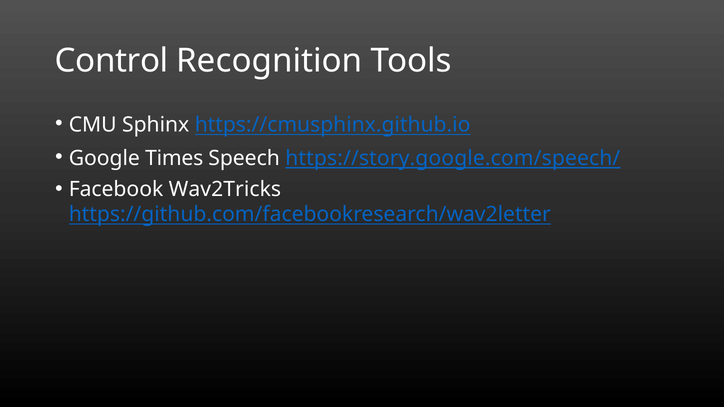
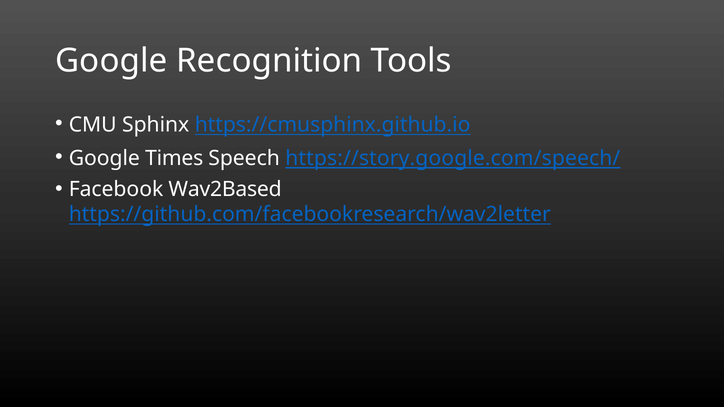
Control at (112, 61): Control -> Google
Wav2Tricks: Wav2Tricks -> Wav2Based
